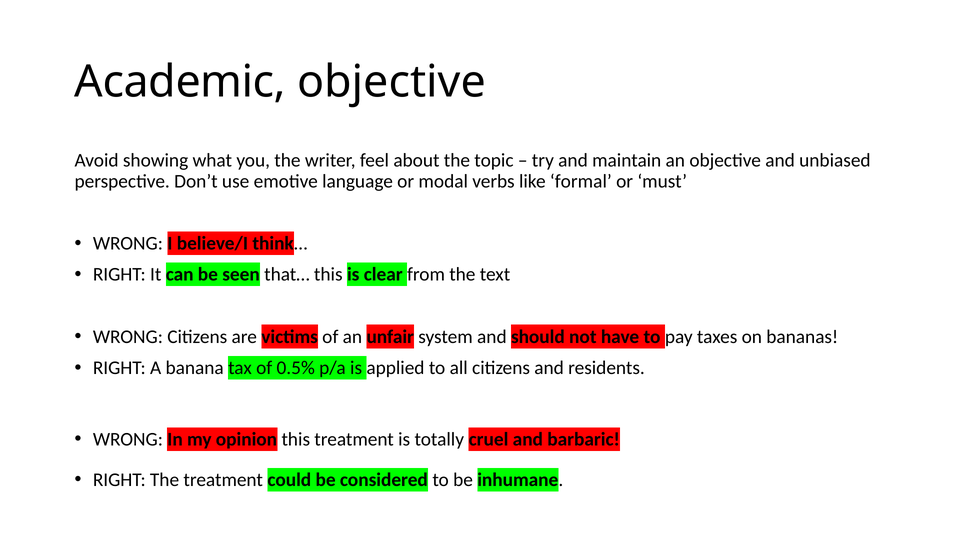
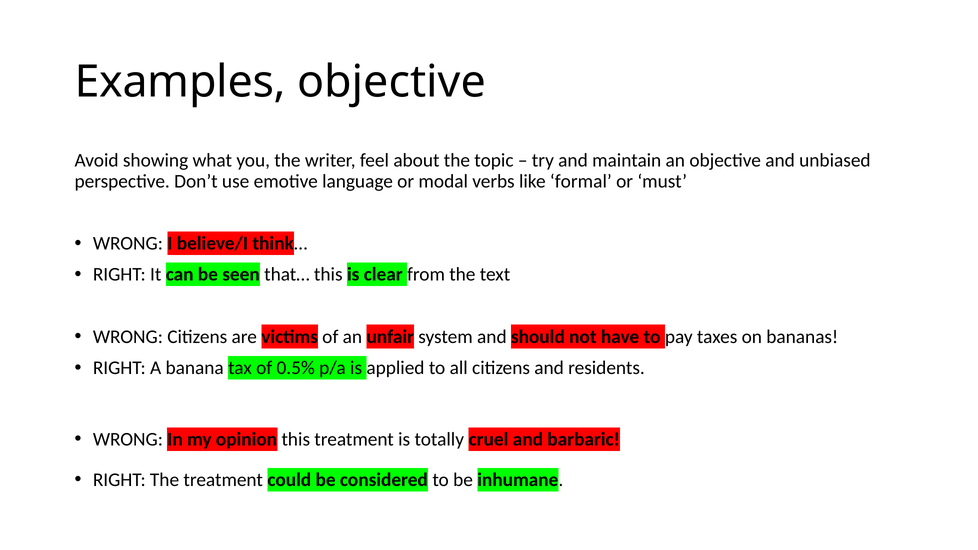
Academic: Academic -> Examples
